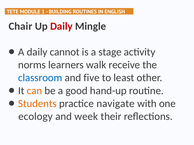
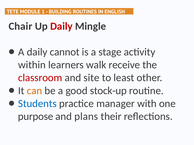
norms: norms -> within
classroom colour: blue -> red
five: five -> site
hand-up: hand-up -> stock-up
Students colour: orange -> blue
navigate: navigate -> manager
ecology: ecology -> purpose
week: week -> plans
